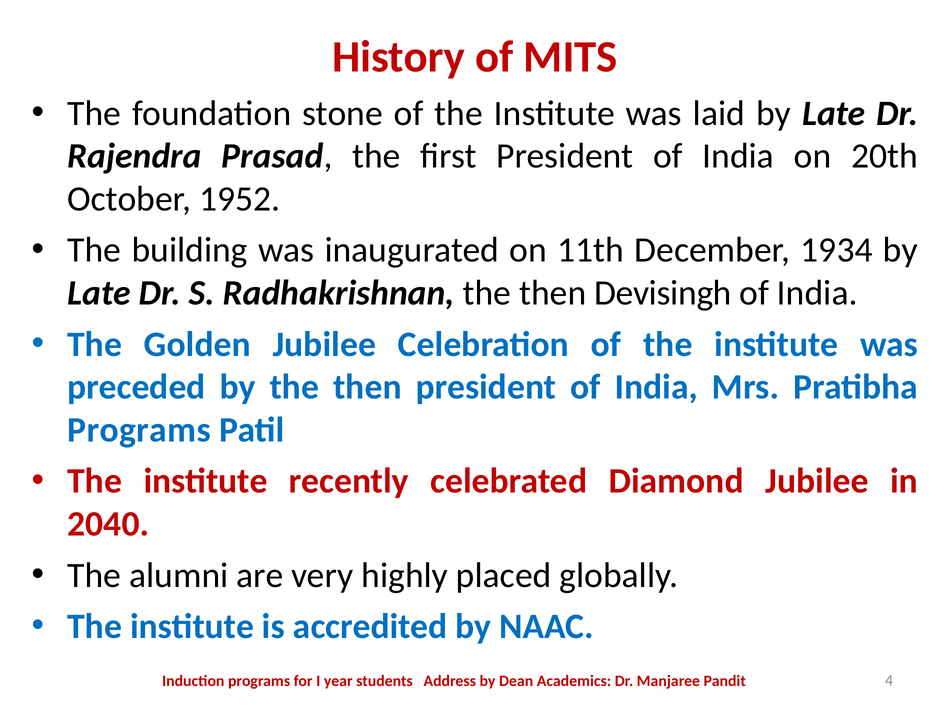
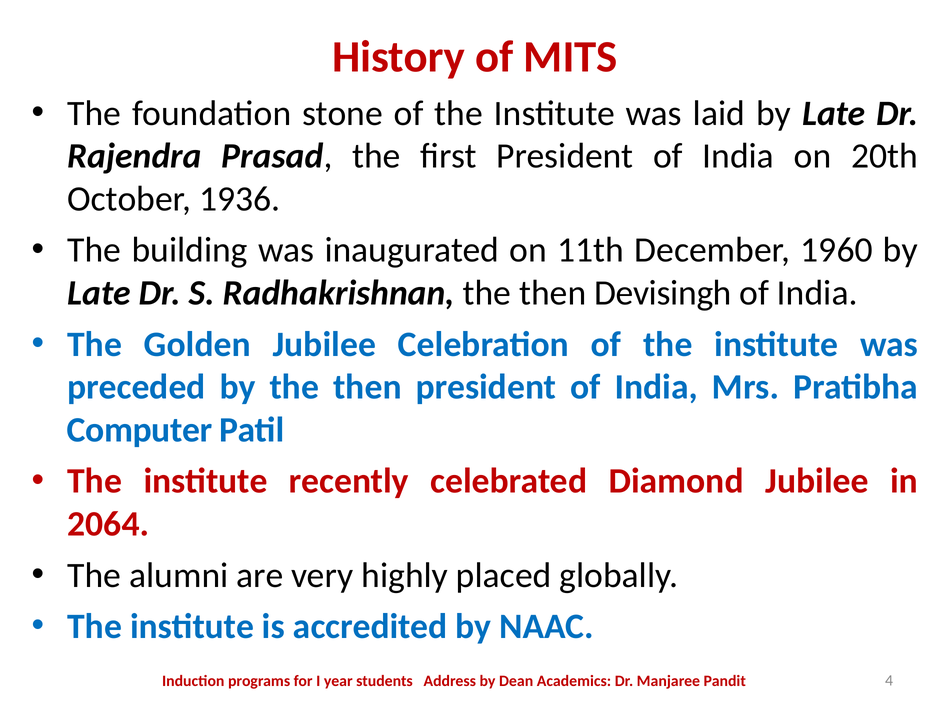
1952: 1952 -> 1936
1934: 1934 -> 1960
Programs at (139, 430): Programs -> Computer
2040: 2040 -> 2064
